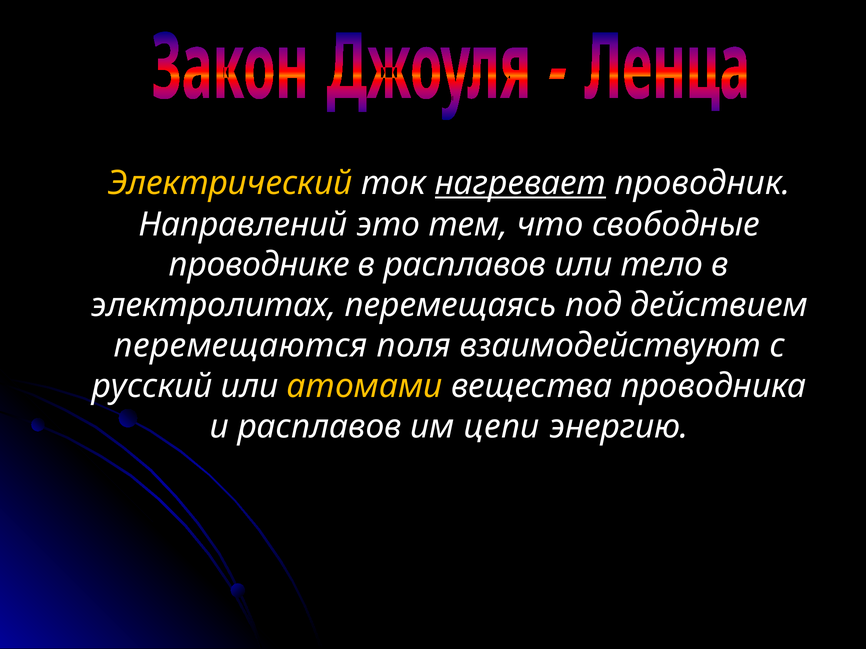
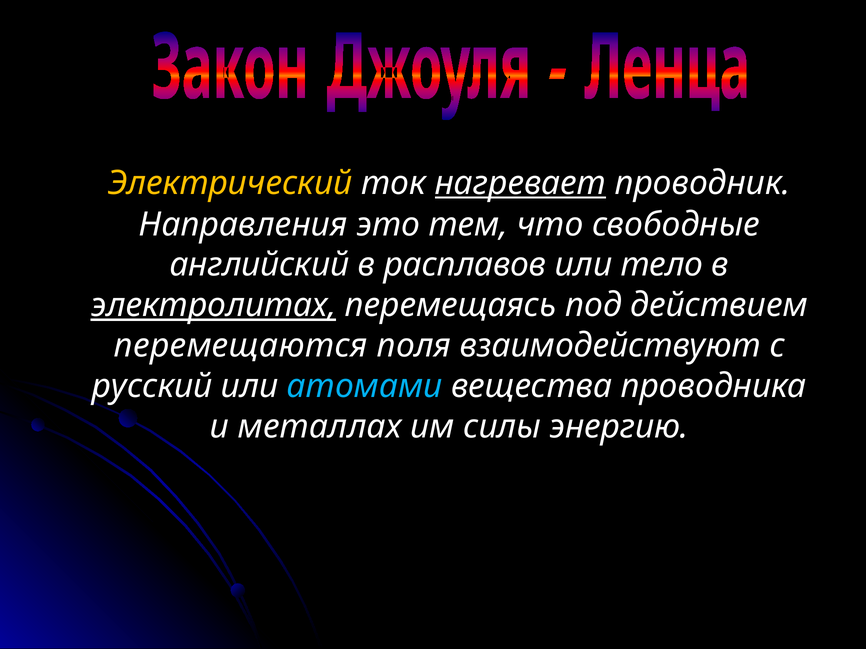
Направлений: Направлений -> Направления
проводнике: проводнике -> английский
электролитах underline: none -> present
атомами colour: yellow -> light blue
и расплавов: расплавов -> металлах
цепи: цепи -> силы
